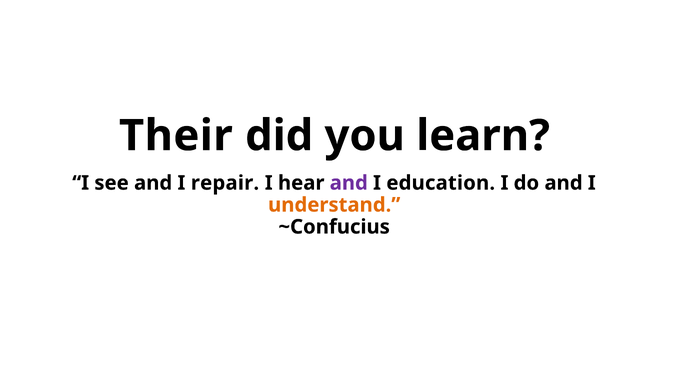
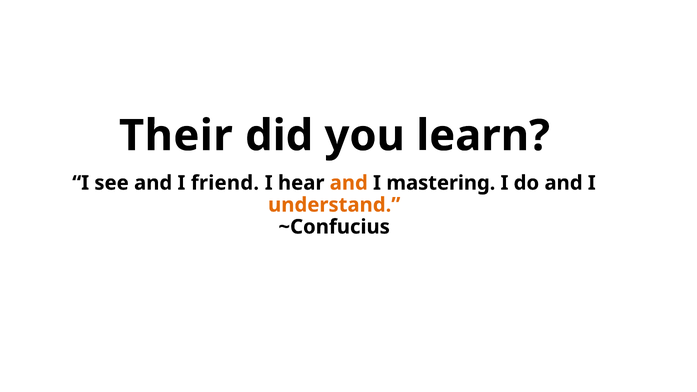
repair: repair -> friend
and at (349, 183) colour: purple -> orange
education: education -> mastering
